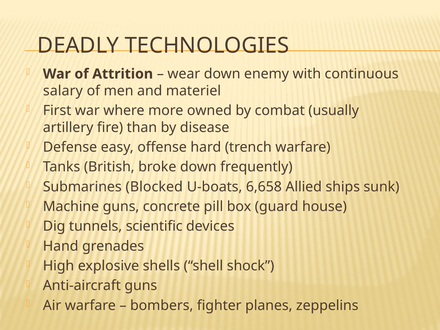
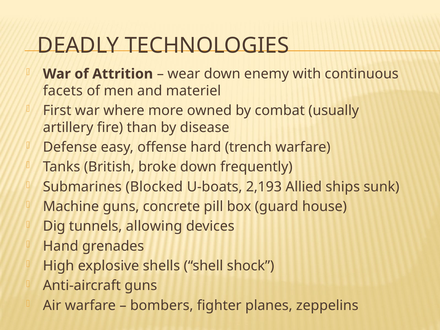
salary: salary -> facets
6,658: 6,658 -> 2,193
scientific: scientific -> allowing
